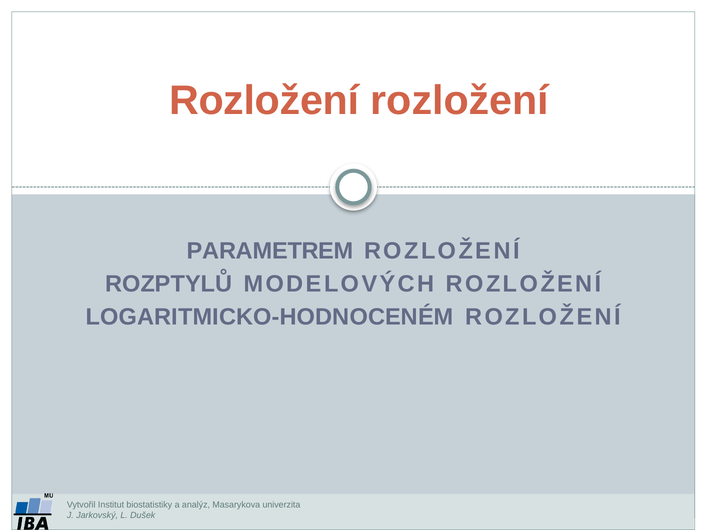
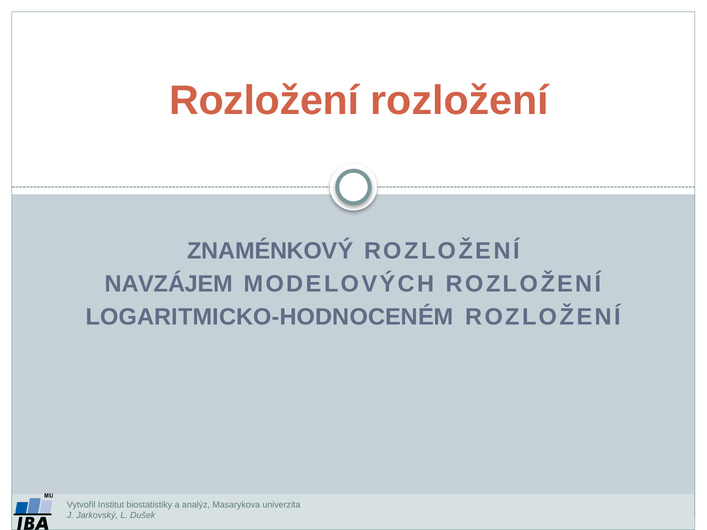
PARAMETREM: PARAMETREM -> ZNAMÉNKOVÝ
ROZPTYLŮ: ROZPTYLŮ -> NAVZÁJEM
